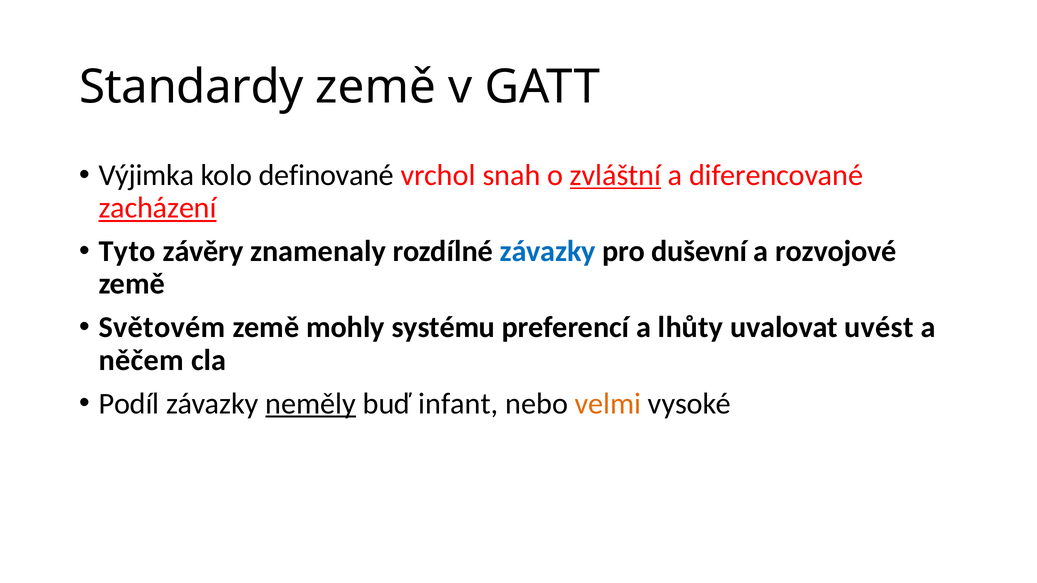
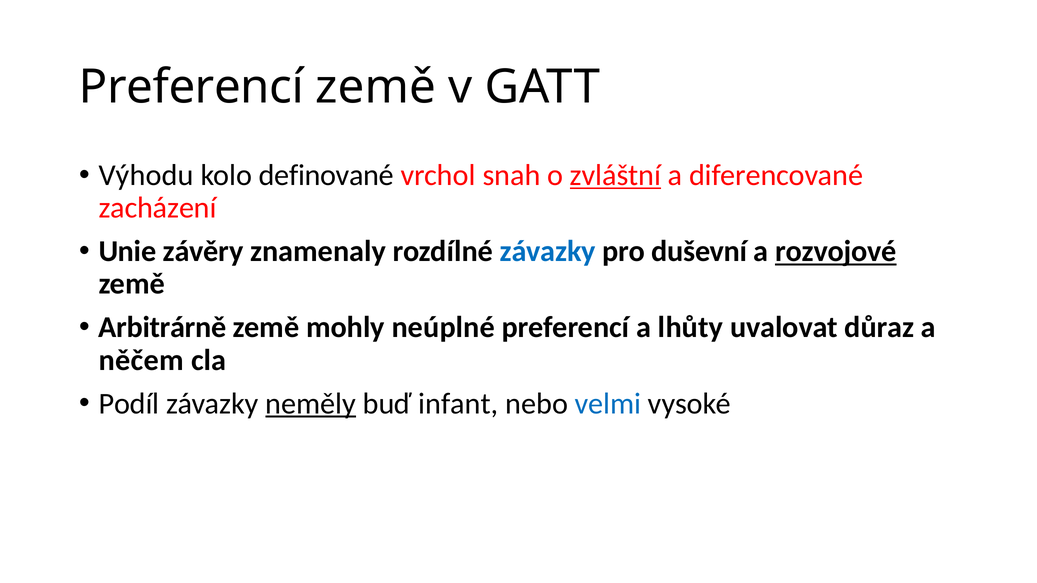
Standardy at (191, 87): Standardy -> Preferencí
Výjimka: Výjimka -> Výhodu
zacházení underline: present -> none
Tyto: Tyto -> Unie
rozvojové underline: none -> present
Světovém: Světovém -> Arbitrárně
systému: systému -> neúplné
uvést: uvést -> důraz
velmi colour: orange -> blue
